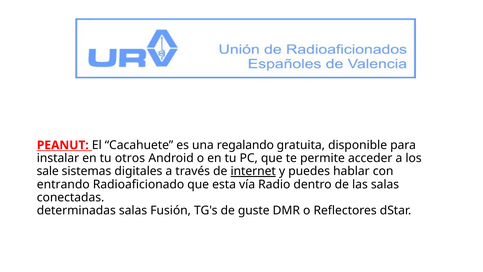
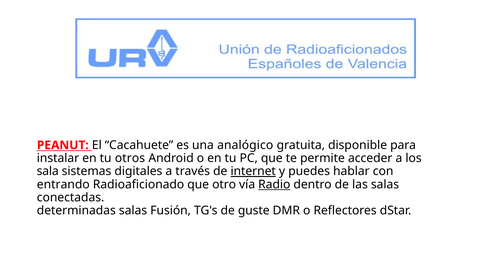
regalando: regalando -> analógico
sale: sale -> sala
esta: esta -> otro
Radio underline: none -> present
